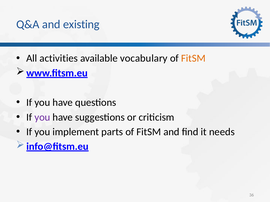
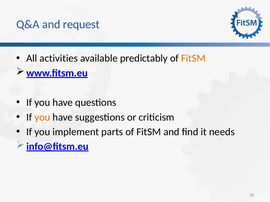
existing: existing -> request
vocabulary: vocabulary -> predictably
you at (42, 117) colour: purple -> orange
